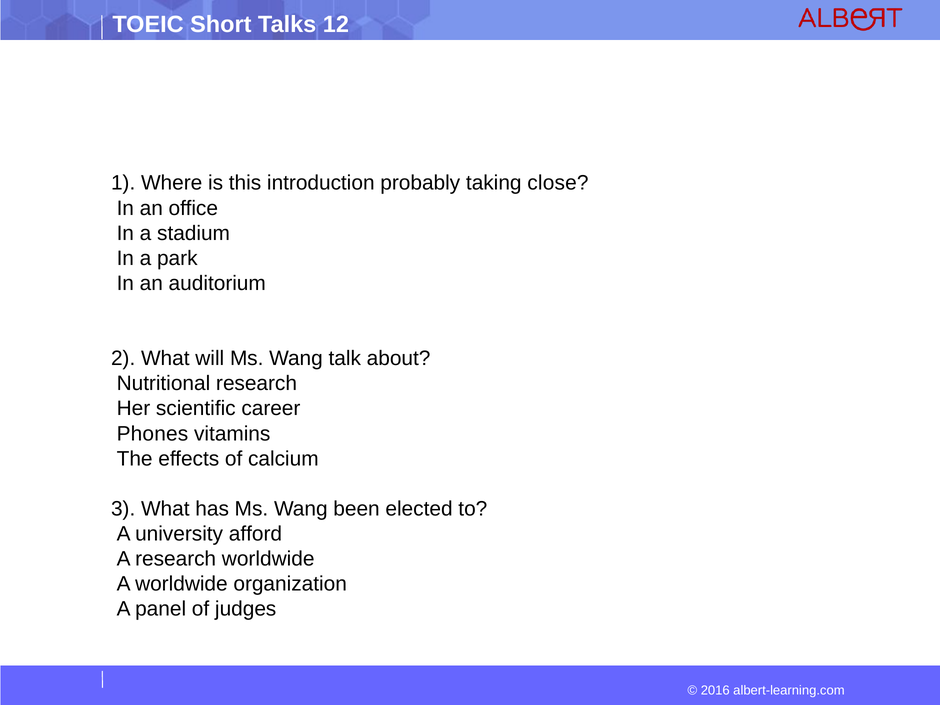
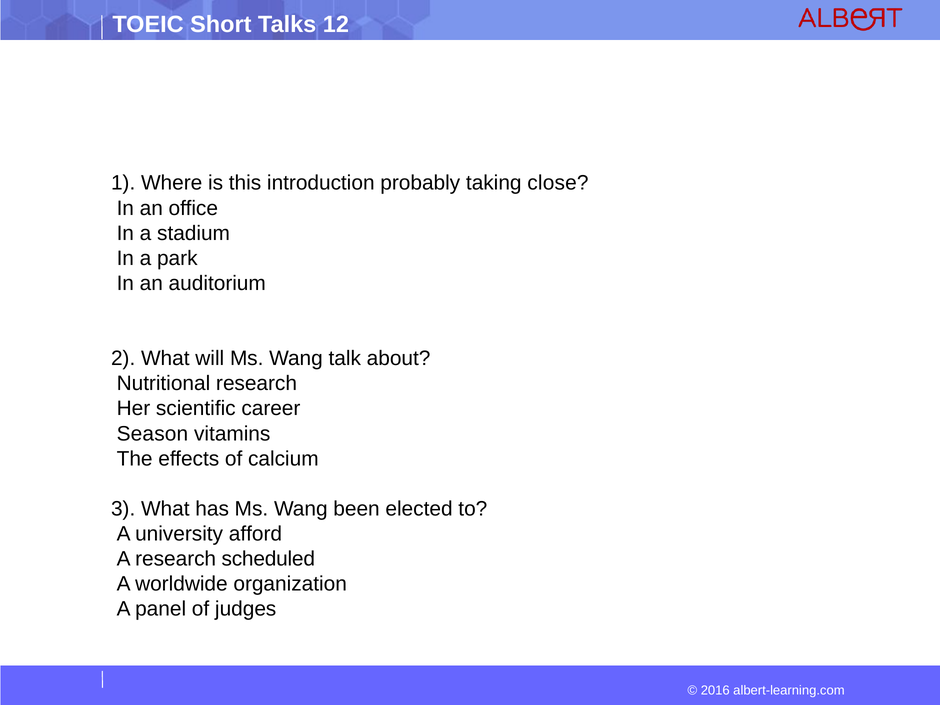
Phones: Phones -> Season
research worldwide: worldwide -> scheduled
